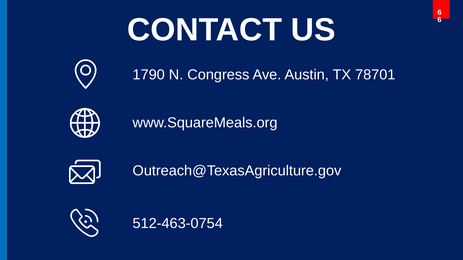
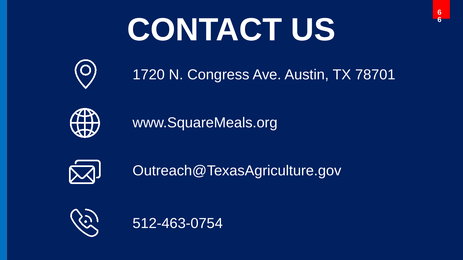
1790: 1790 -> 1720
